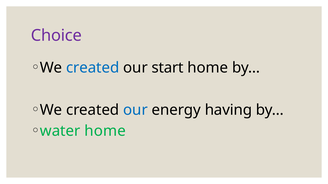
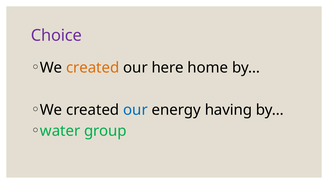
created at (93, 68) colour: blue -> orange
start: start -> here
water home: home -> group
